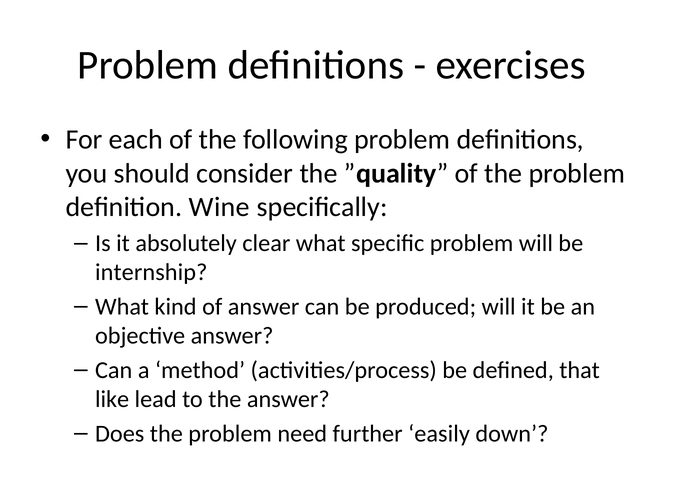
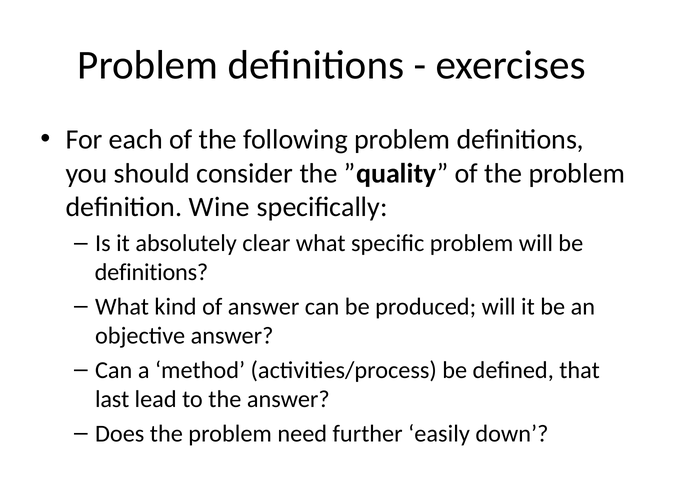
internship at (151, 273): internship -> definitions
like: like -> last
